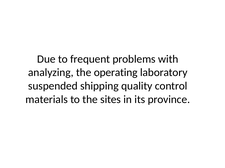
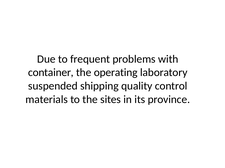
analyzing: analyzing -> container
